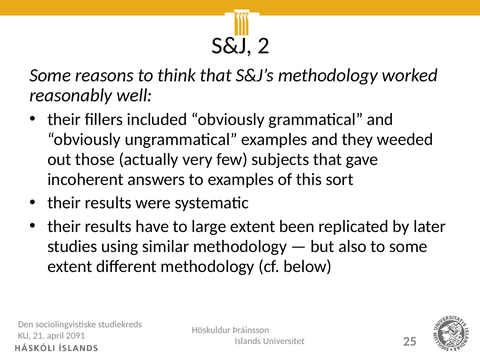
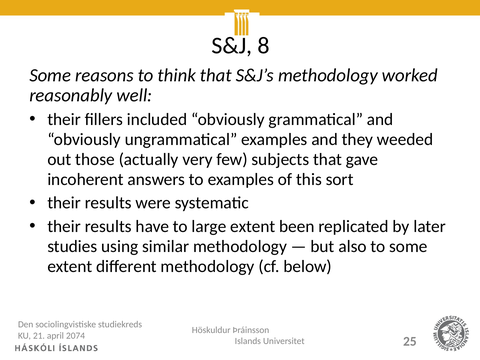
2: 2 -> 8
2091: 2091 -> 2074
